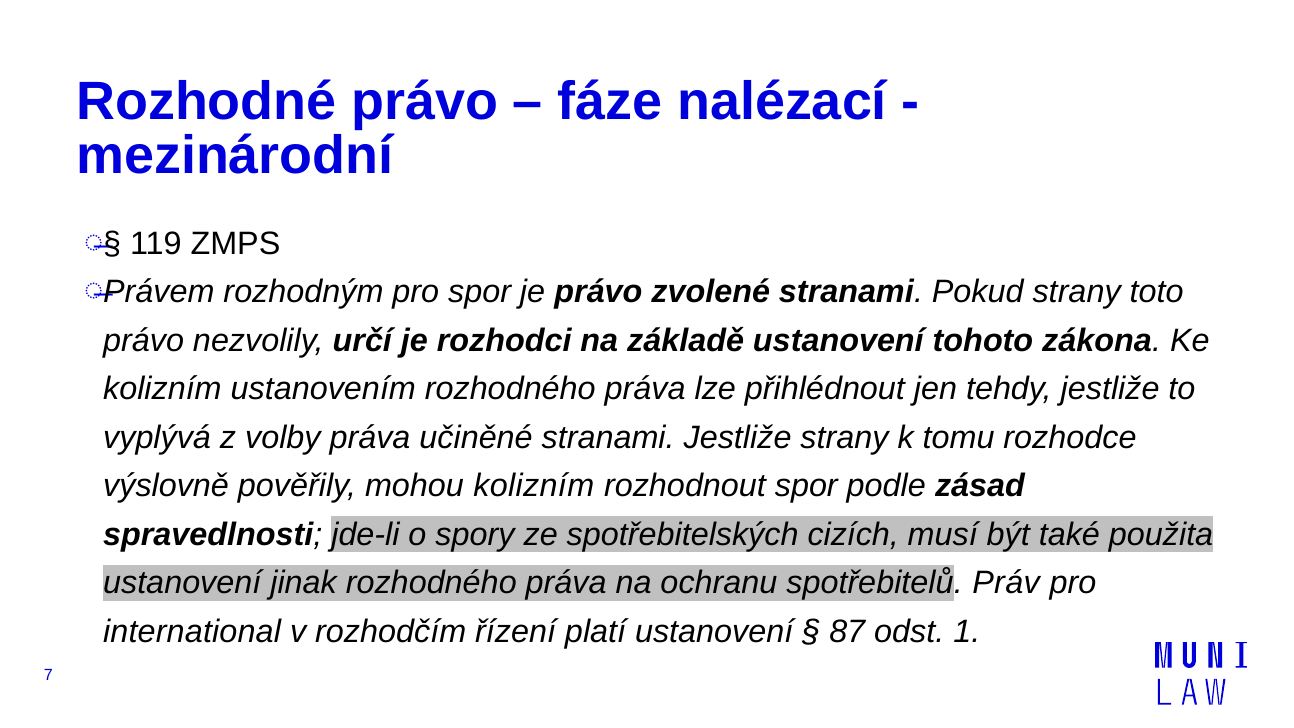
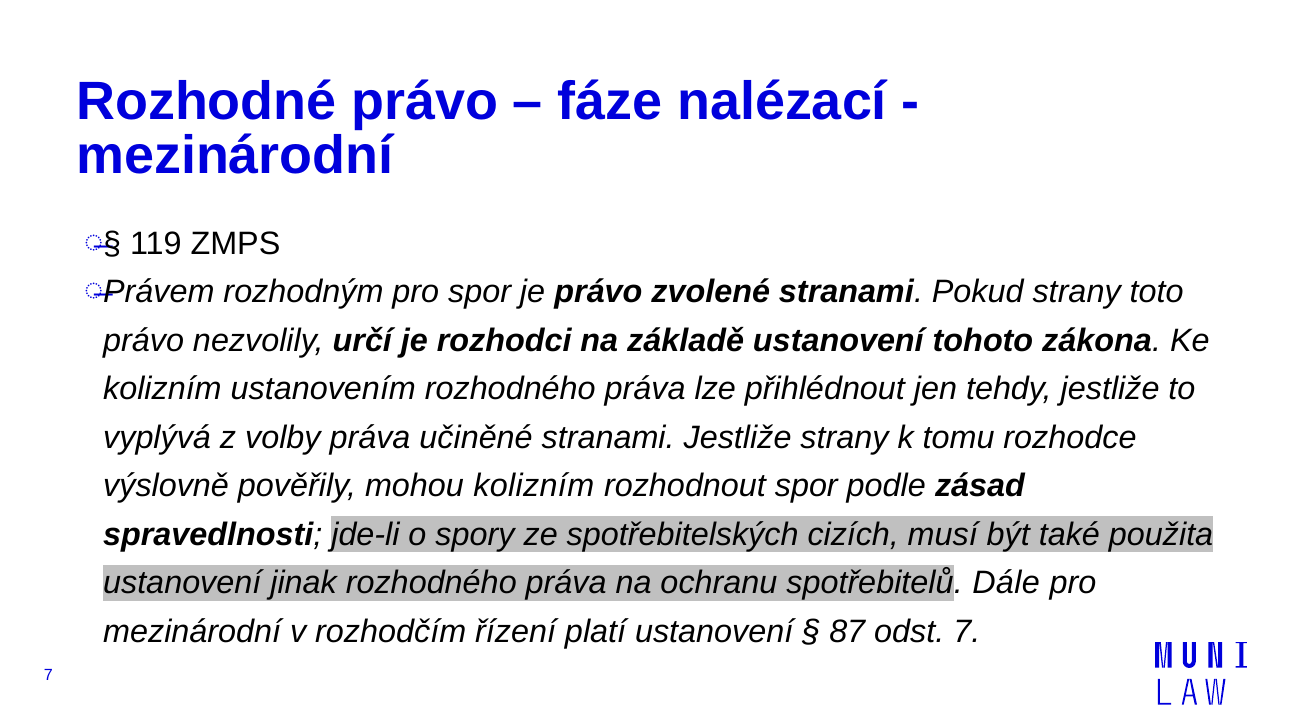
Práv: Práv -> Dále
international at (192, 632): international -> mezinárodní
odst 1: 1 -> 7
